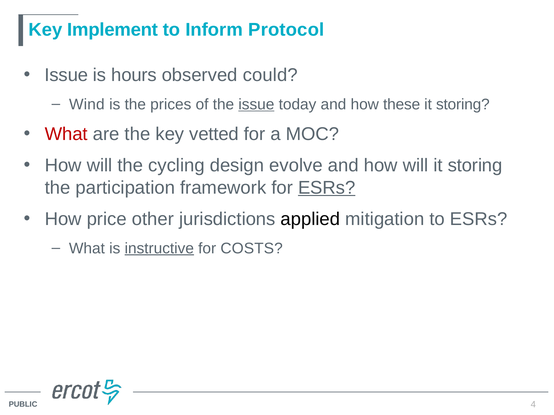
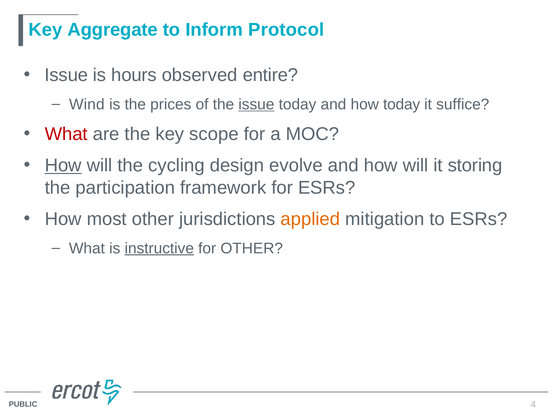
Implement: Implement -> Aggregate
could: could -> entire
how these: these -> today
storing at (463, 104): storing -> suffice
vetted: vetted -> scope
How at (63, 166) underline: none -> present
ESRs at (327, 188) underline: present -> none
price: price -> most
applied colour: black -> orange
for COSTS: COSTS -> OTHER
